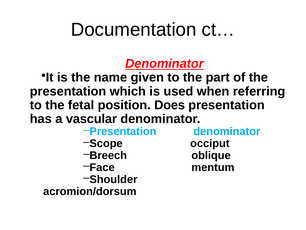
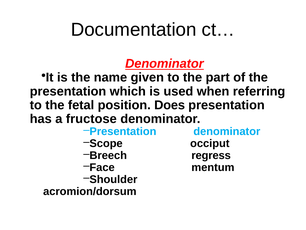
vascular: vascular -> fructose
oblique: oblique -> regress
